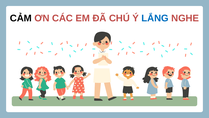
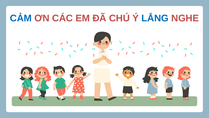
CẢM colour: black -> blue
